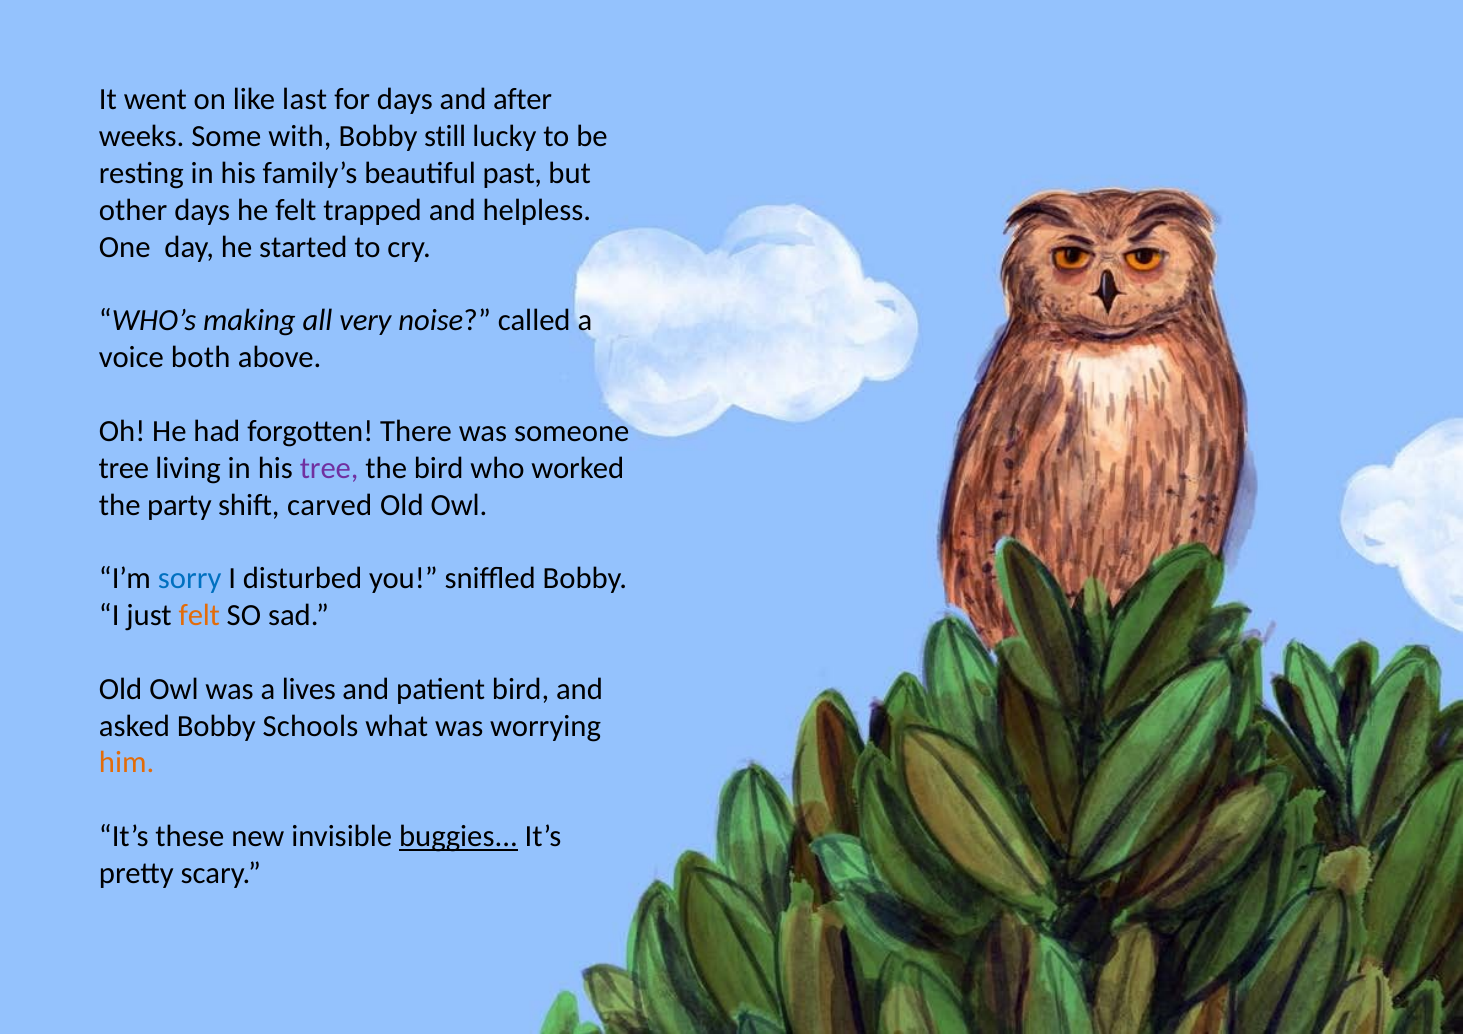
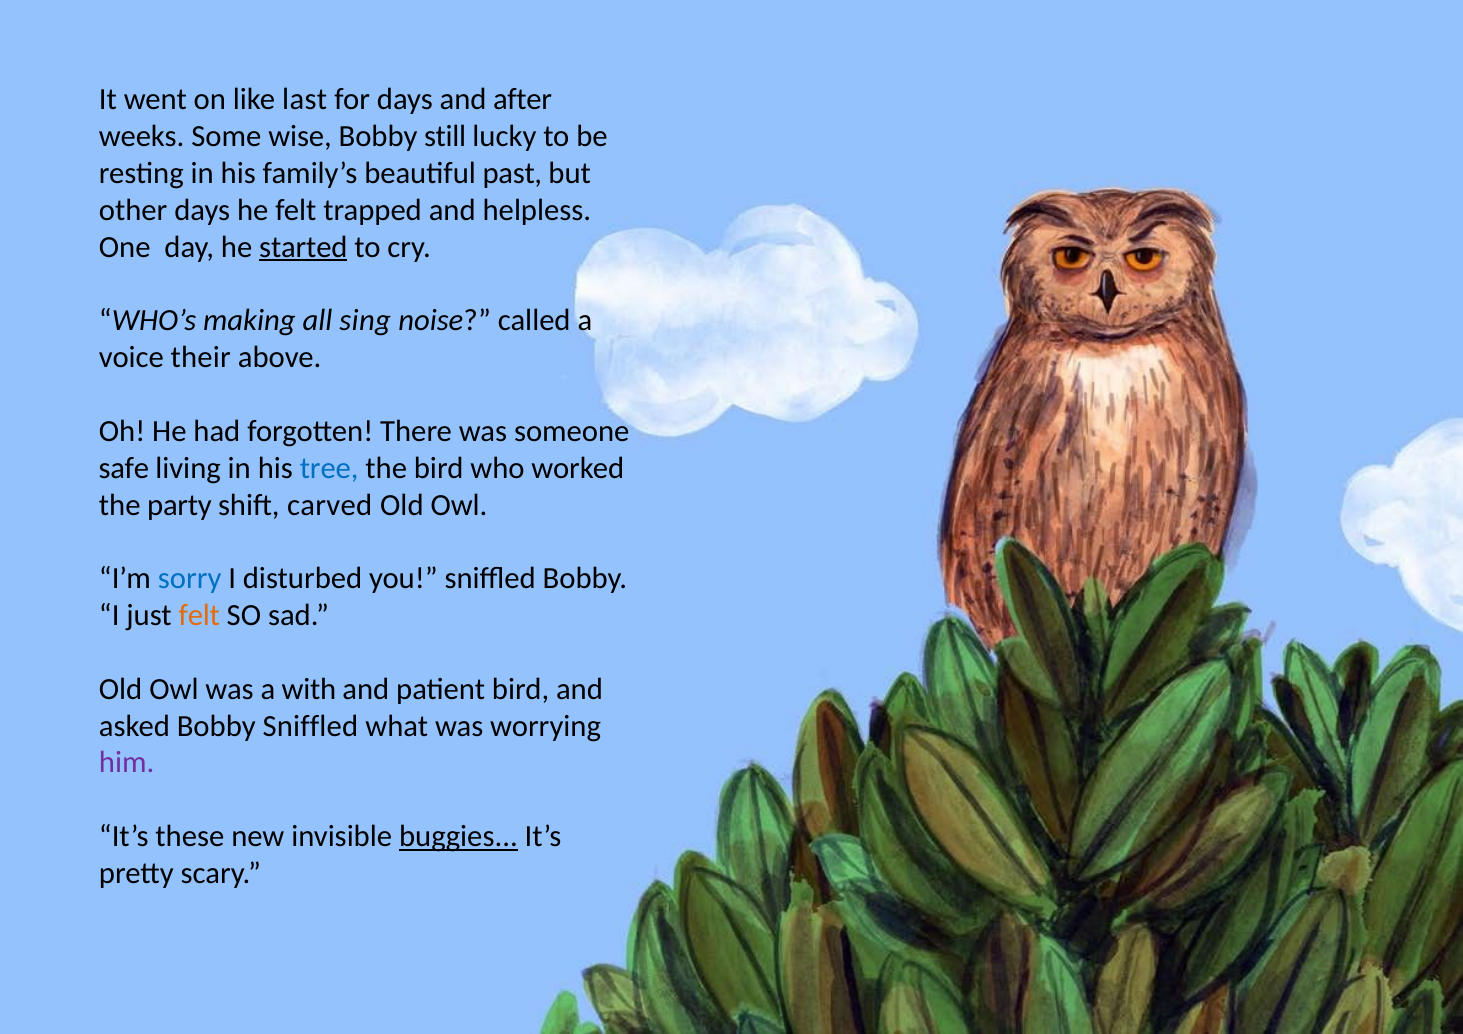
with: with -> wise
started underline: none -> present
very: very -> sing
both: both -> their
tree at (124, 468): tree -> safe
tree at (329, 468) colour: purple -> blue
lives: lives -> with
Bobby Schools: Schools -> Sniffled
him colour: orange -> purple
